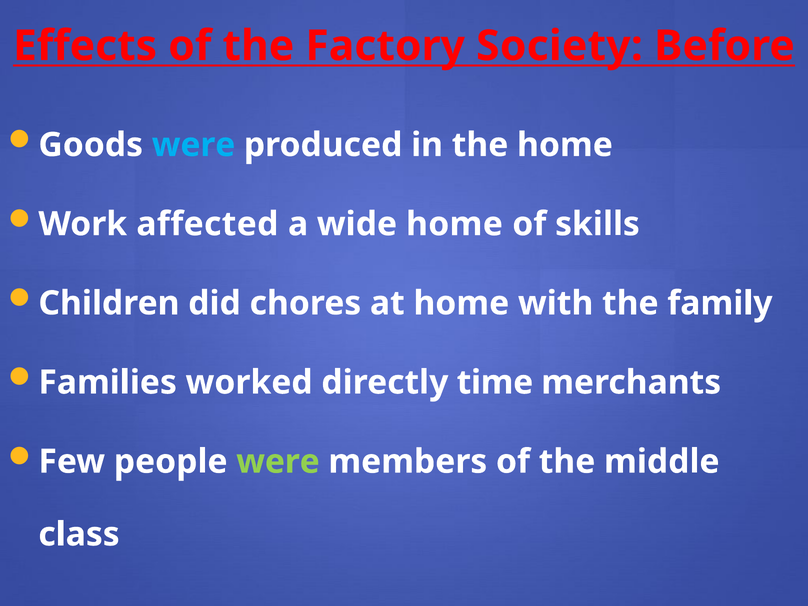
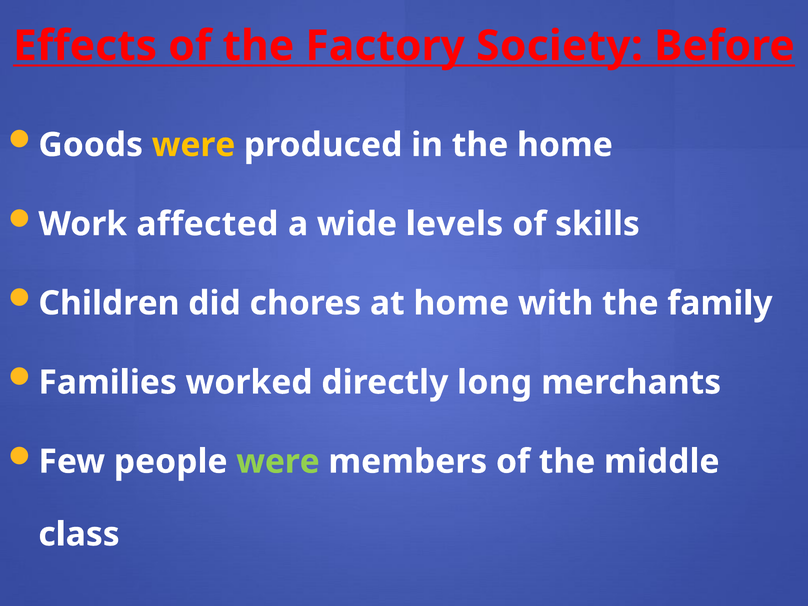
were at (194, 145) colour: light blue -> yellow
wide home: home -> levels
time: time -> long
